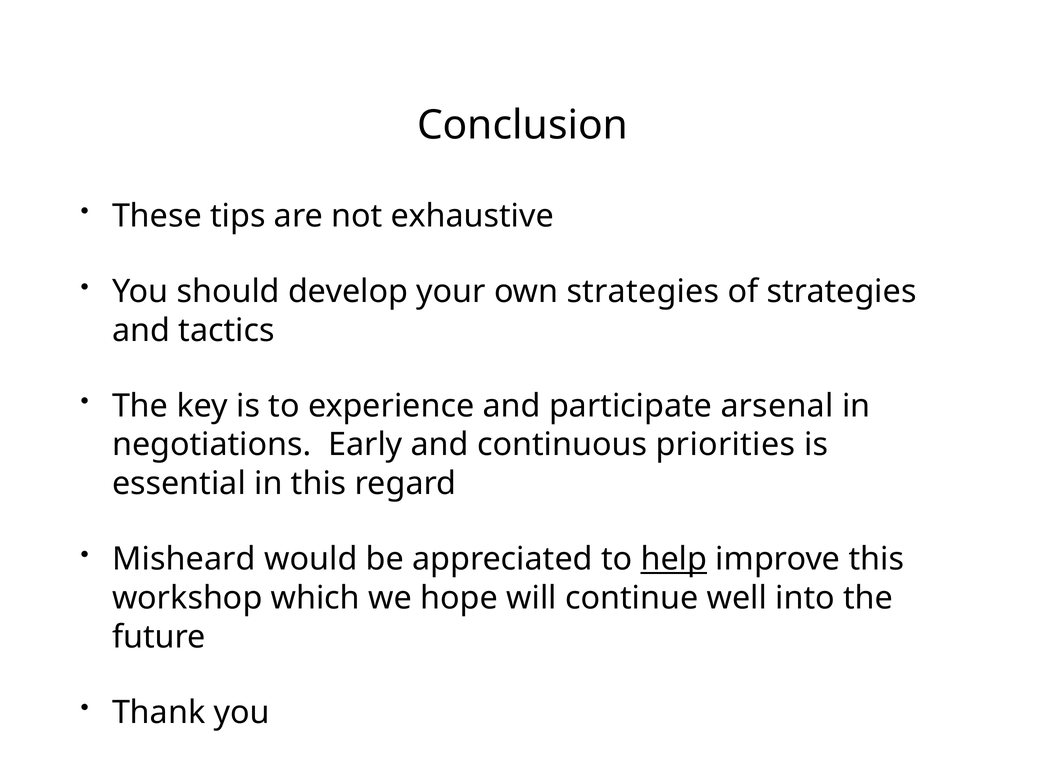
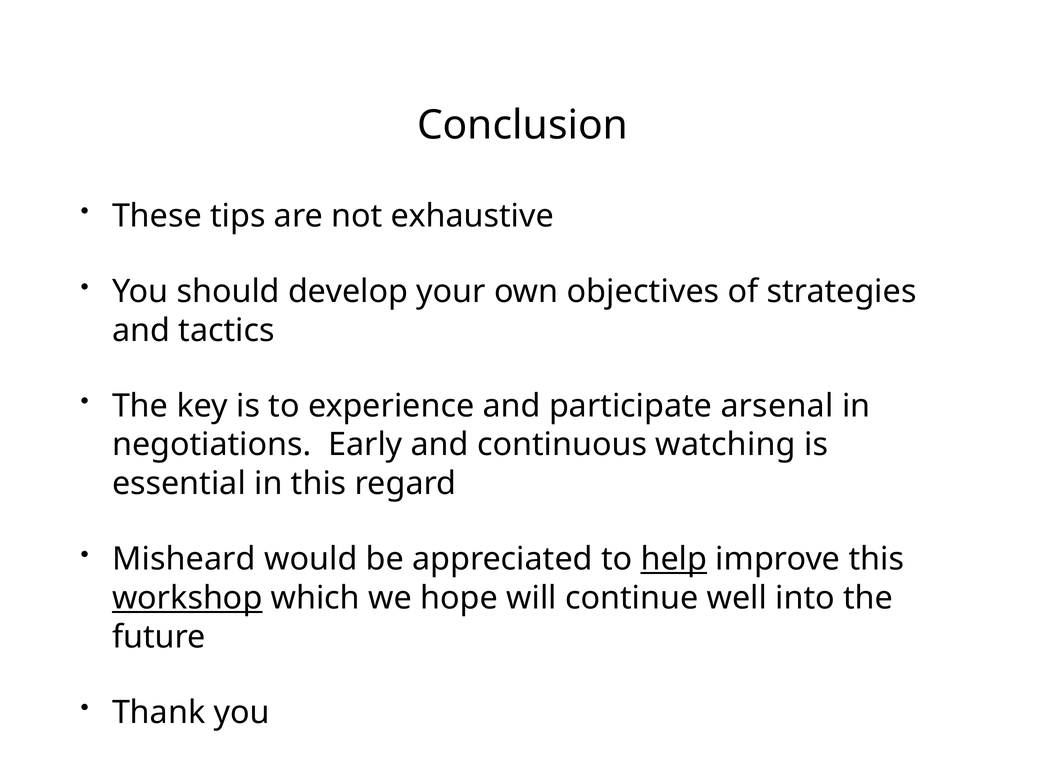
own strategies: strategies -> objectives
priorities: priorities -> watching
workshop underline: none -> present
